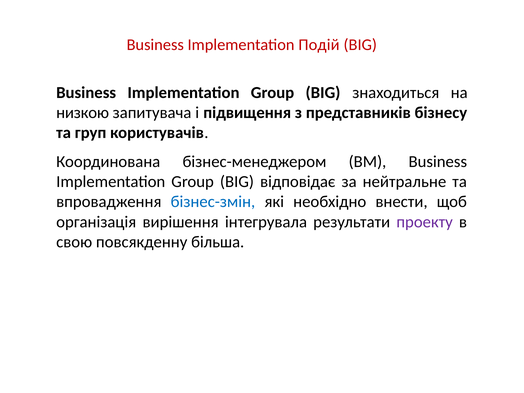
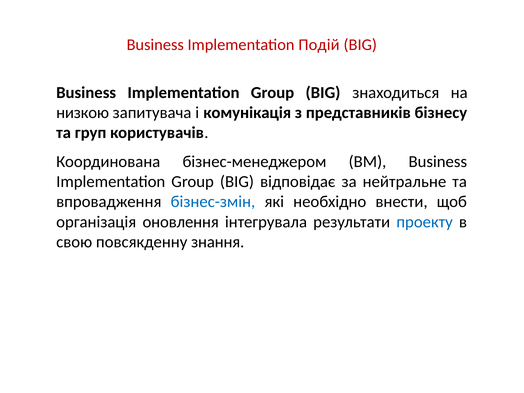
підвищення: підвищення -> комунікація
вирішення: вирішення -> оновлення
проекту colour: purple -> blue
більша: більша -> знання
